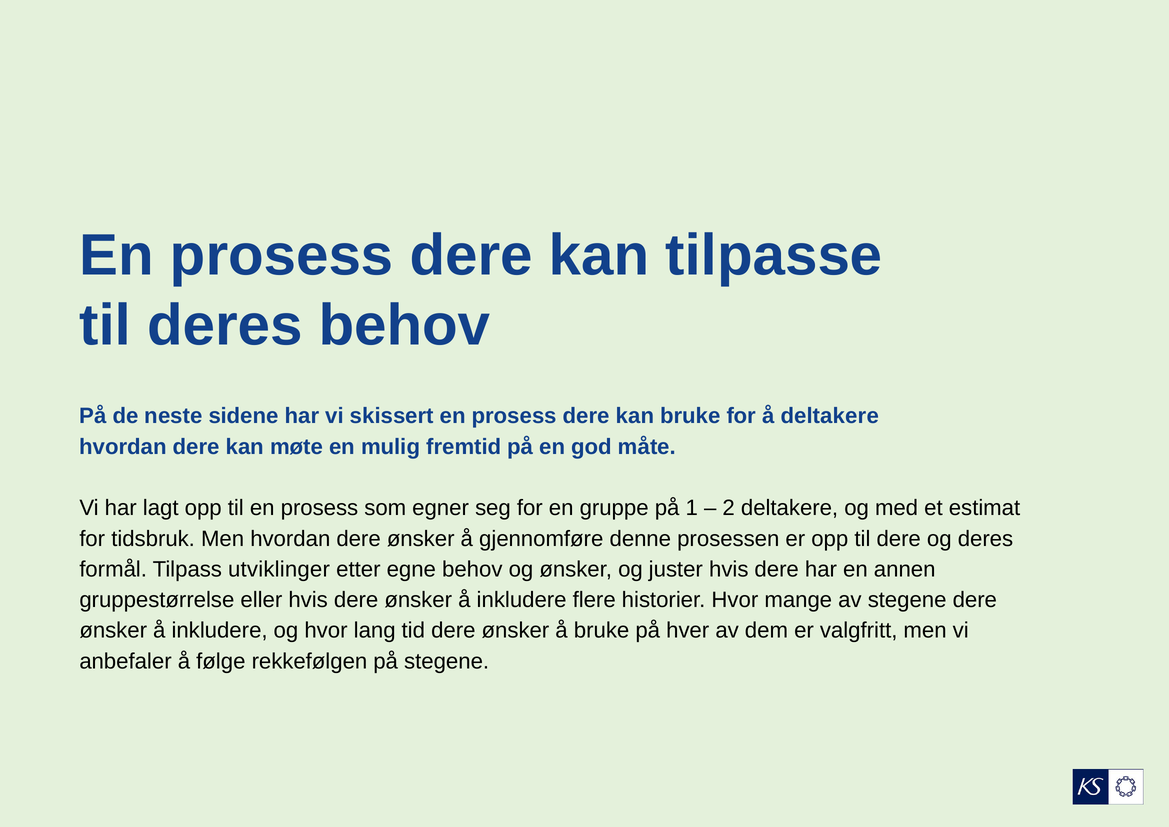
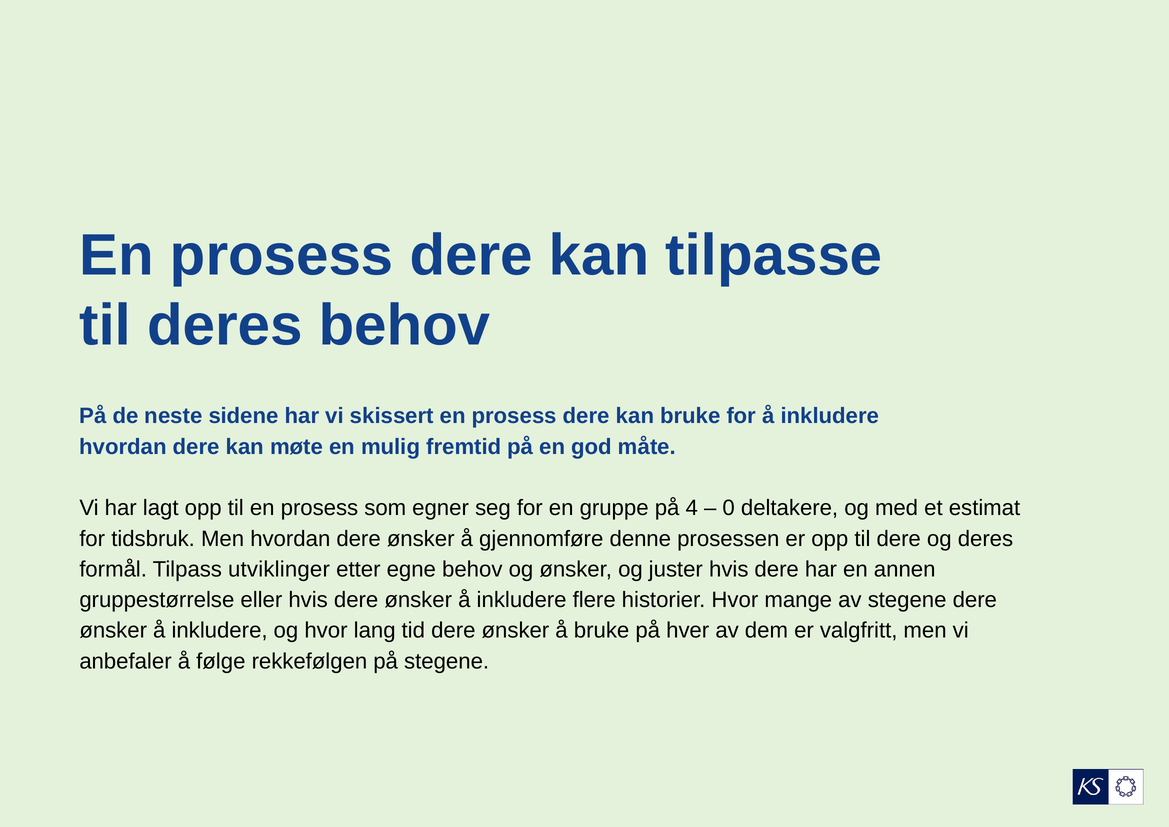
for å deltakere: deltakere -> inkludere
1: 1 -> 4
2: 2 -> 0
